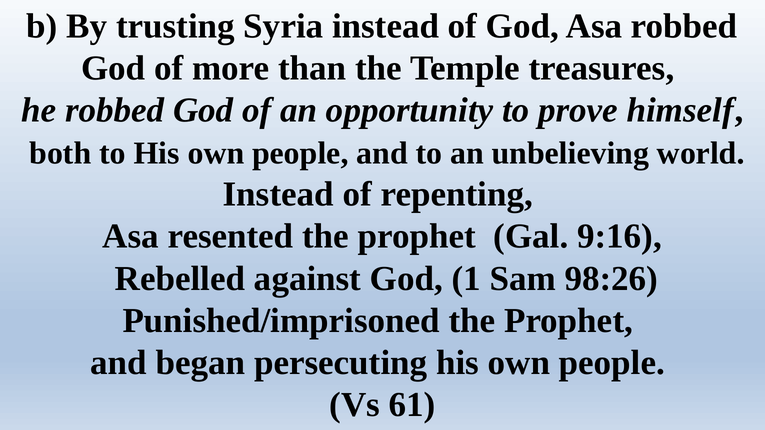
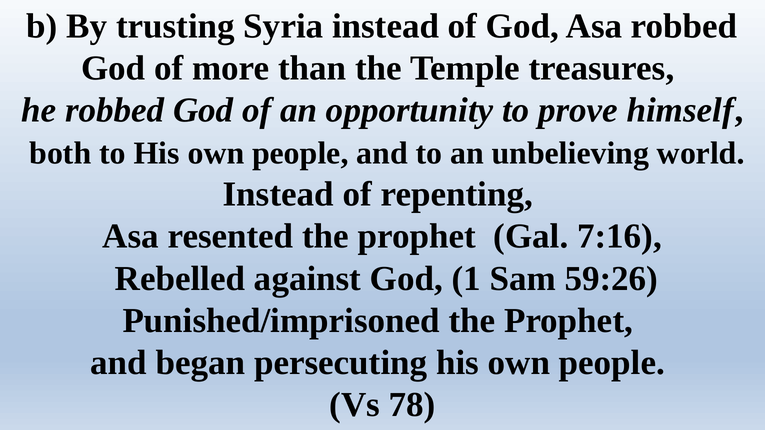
9:16: 9:16 -> 7:16
98:26: 98:26 -> 59:26
61: 61 -> 78
